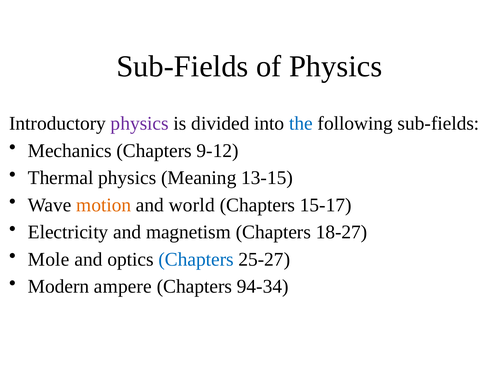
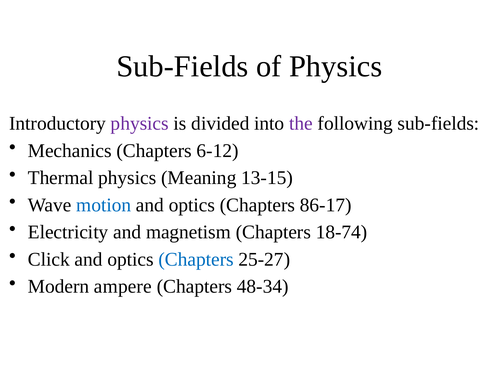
the colour: blue -> purple
9-12: 9-12 -> 6-12
motion colour: orange -> blue
world at (192, 205): world -> optics
15-17: 15-17 -> 86-17
18-27: 18-27 -> 18-74
Mole: Mole -> Click
94-34: 94-34 -> 48-34
